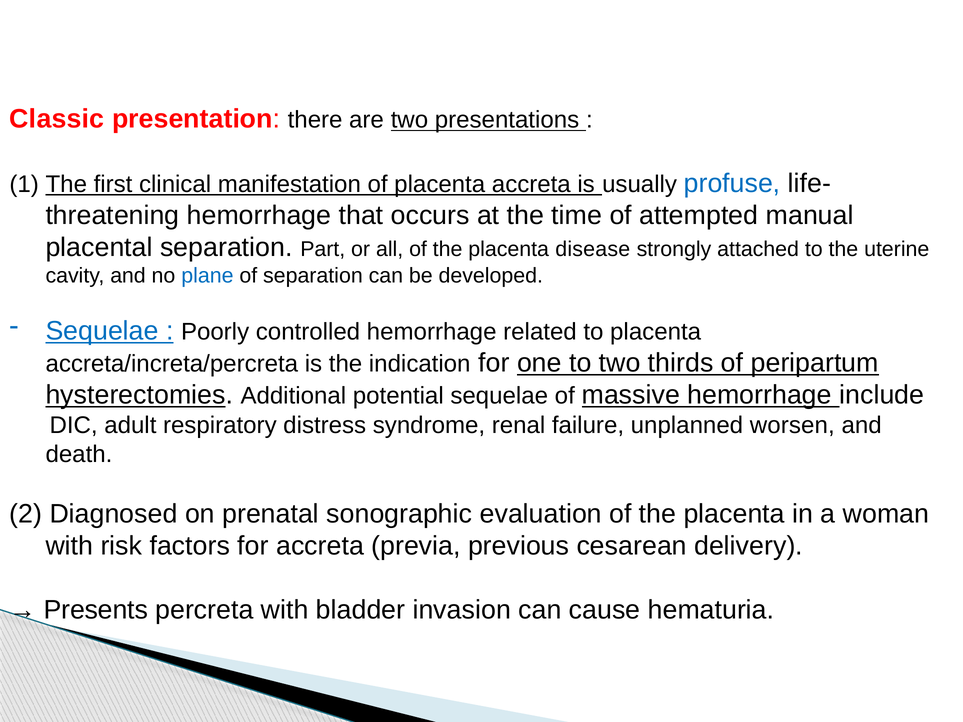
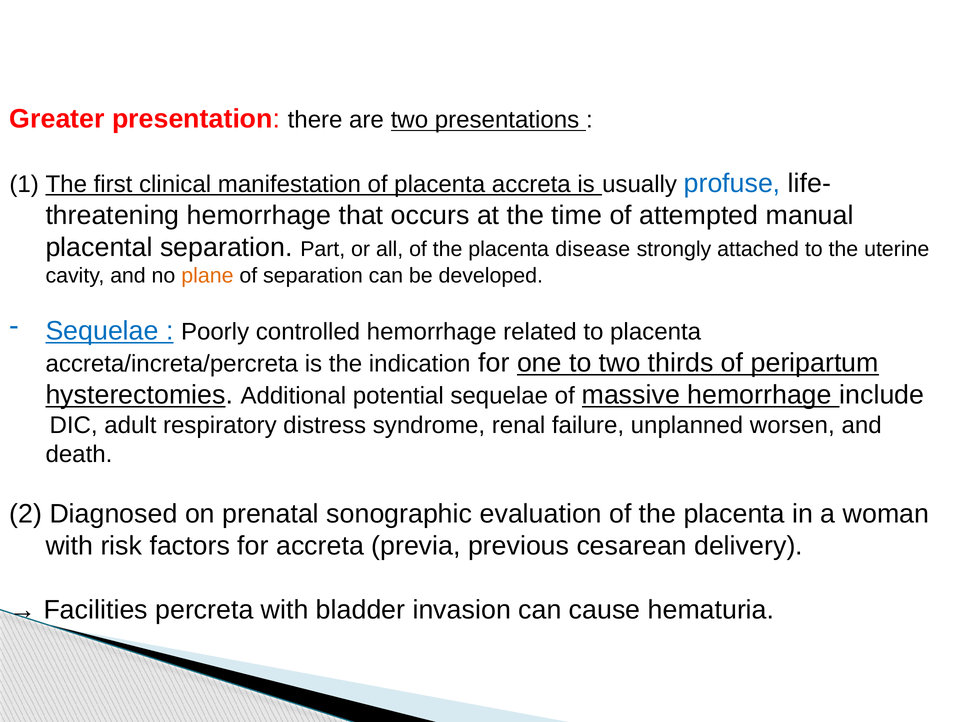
Classic: Classic -> Greater
plane colour: blue -> orange
Presents: Presents -> Facilities
